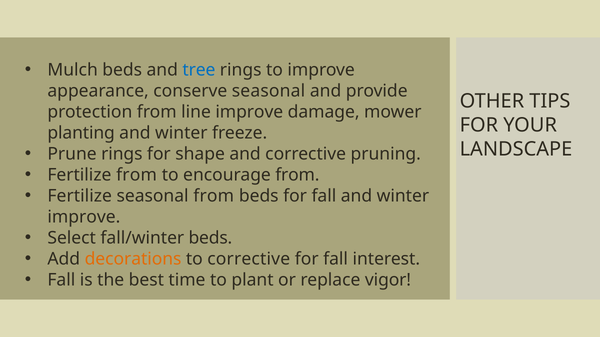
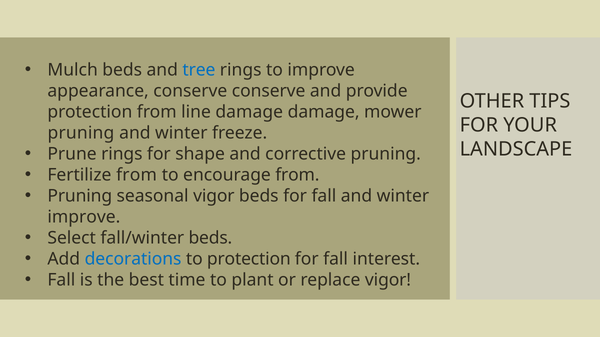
conserve seasonal: seasonal -> conserve
line improve: improve -> damage
planting at (81, 133): planting -> pruning
Fertilize at (80, 196): Fertilize -> Pruning
seasonal from: from -> vigor
decorations colour: orange -> blue
to corrective: corrective -> protection
